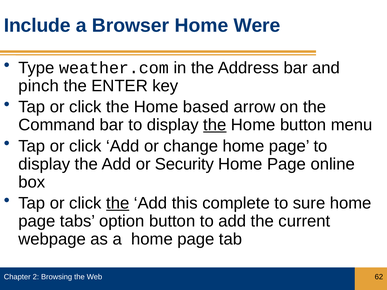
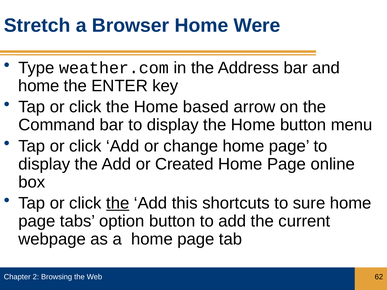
Include: Include -> Stretch
pinch at (39, 86): pinch -> home
the at (215, 125) underline: present -> none
Security: Security -> Created
complete: complete -> shortcuts
